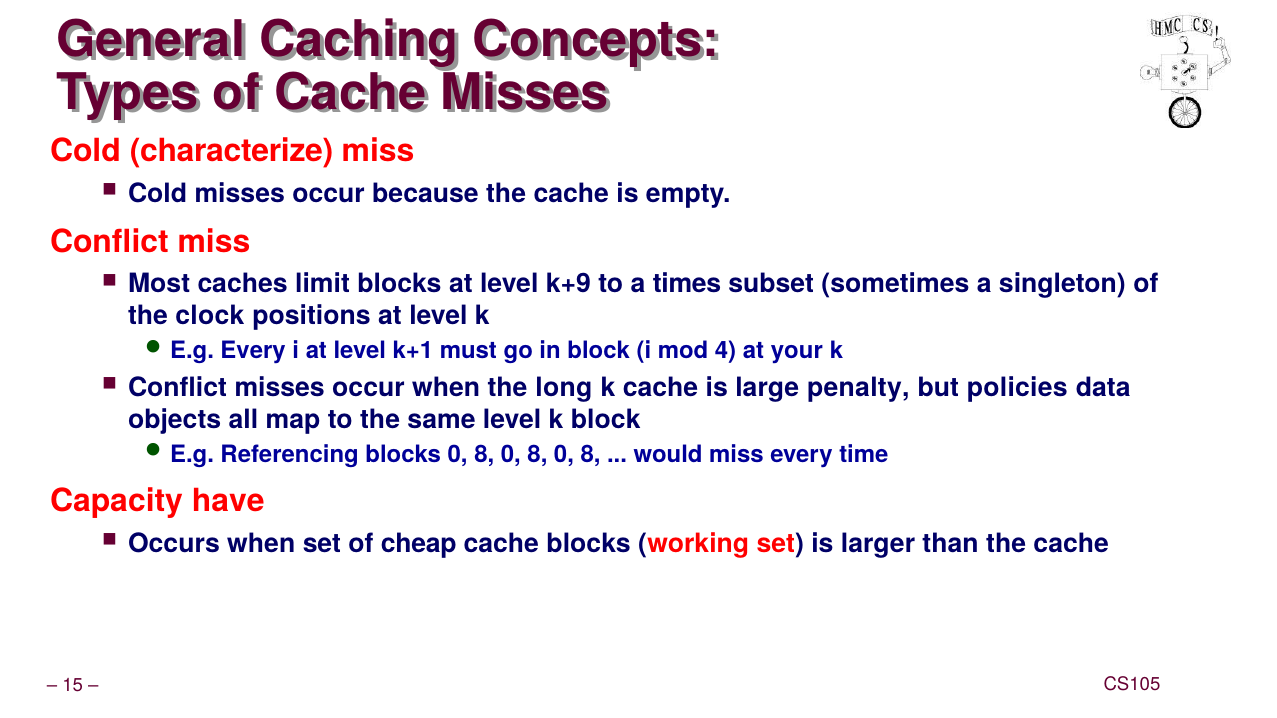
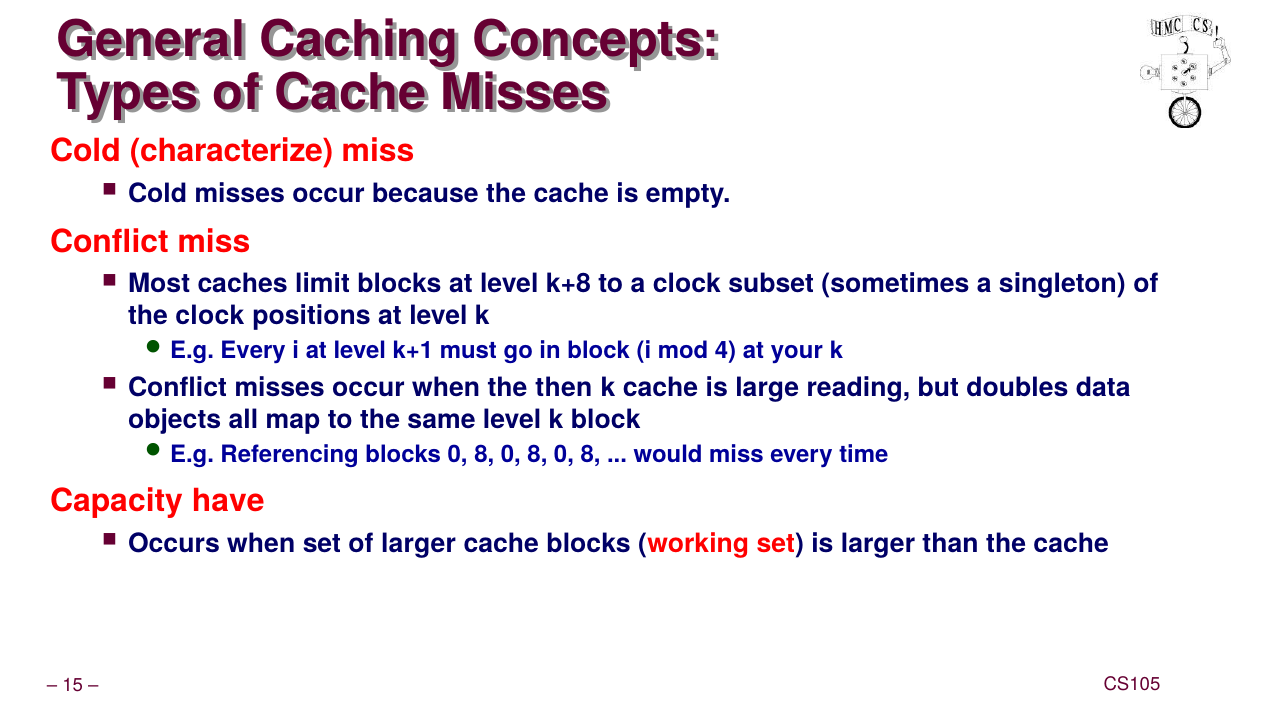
k+9: k+9 -> k+8
a times: times -> clock
long: long -> then
penalty: penalty -> reading
policies: policies -> doubles
of cheap: cheap -> larger
